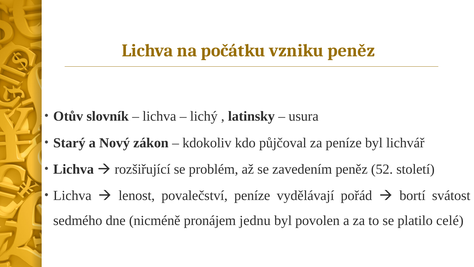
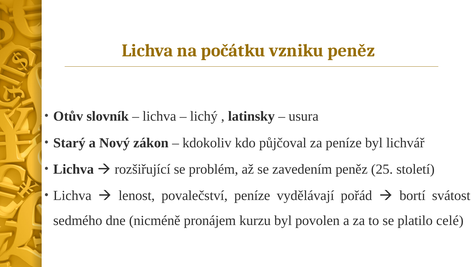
52: 52 -> 25
jednu: jednu -> kurzu
